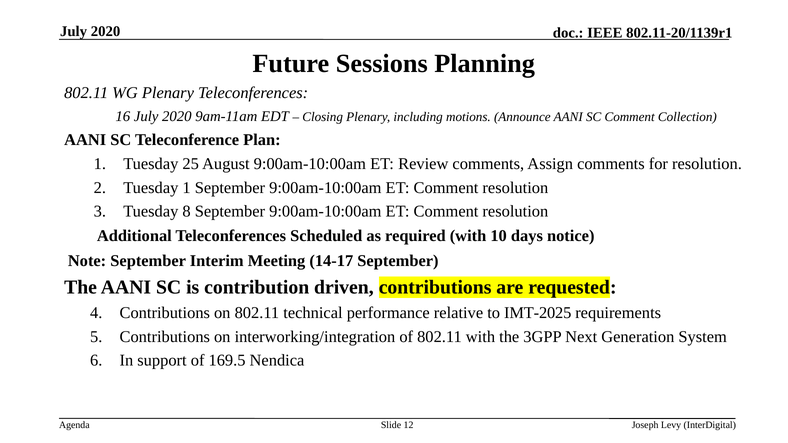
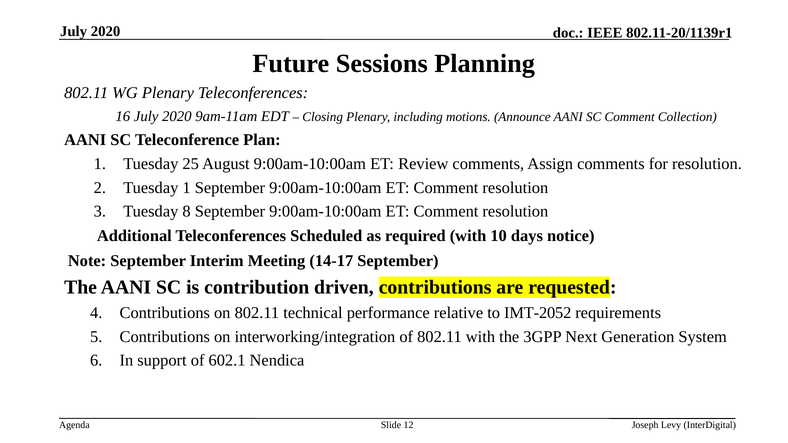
IMT-2025: IMT-2025 -> IMT-2052
169.5: 169.5 -> 602.1
